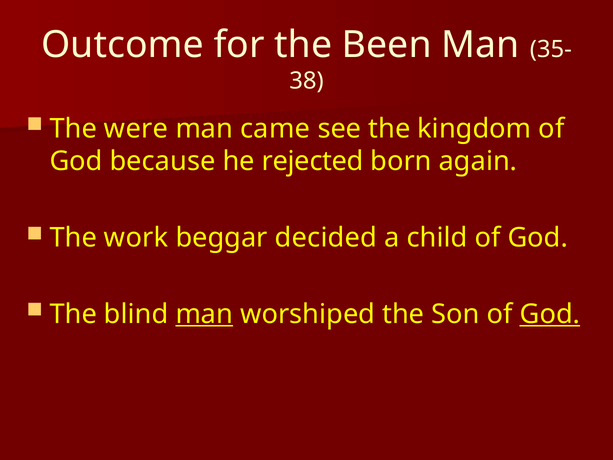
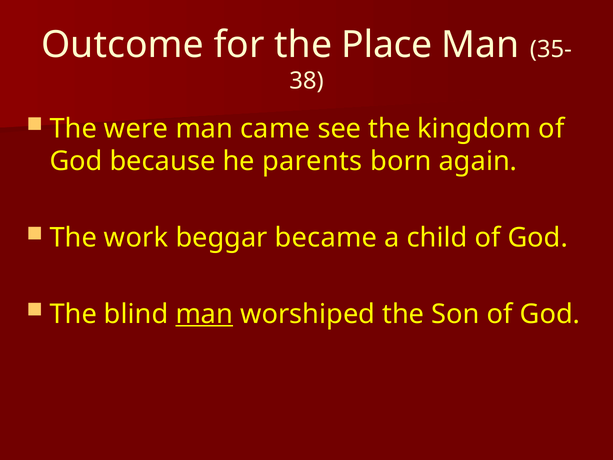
Been: Been -> Place
rejected: rejected -> parents
decided: decided -> became
God at (550, 314) underline: present -> none
